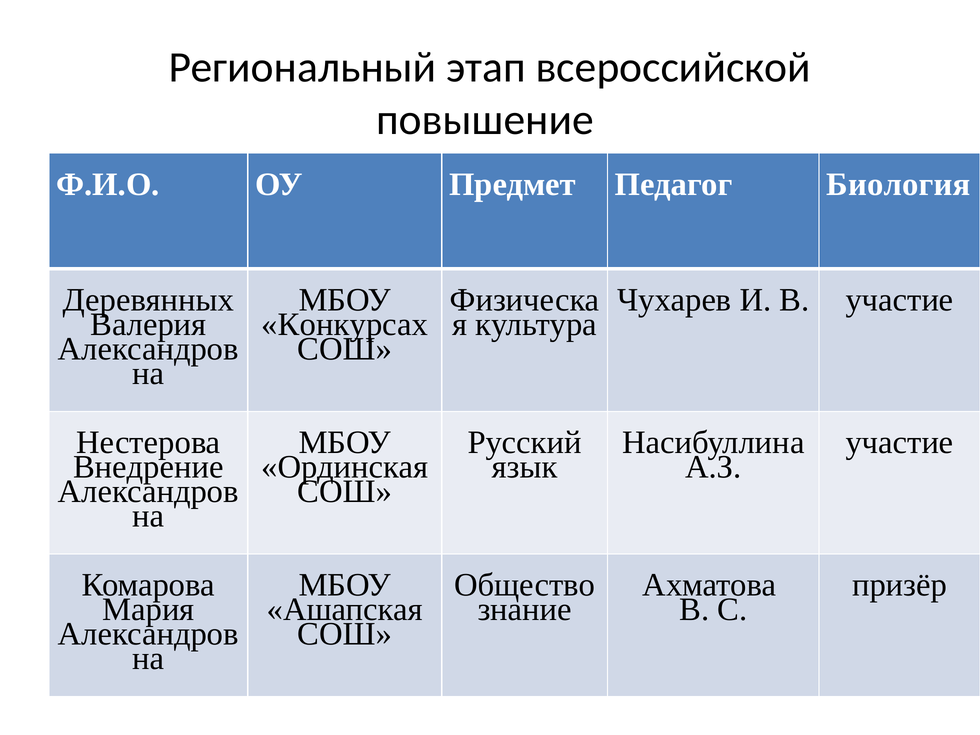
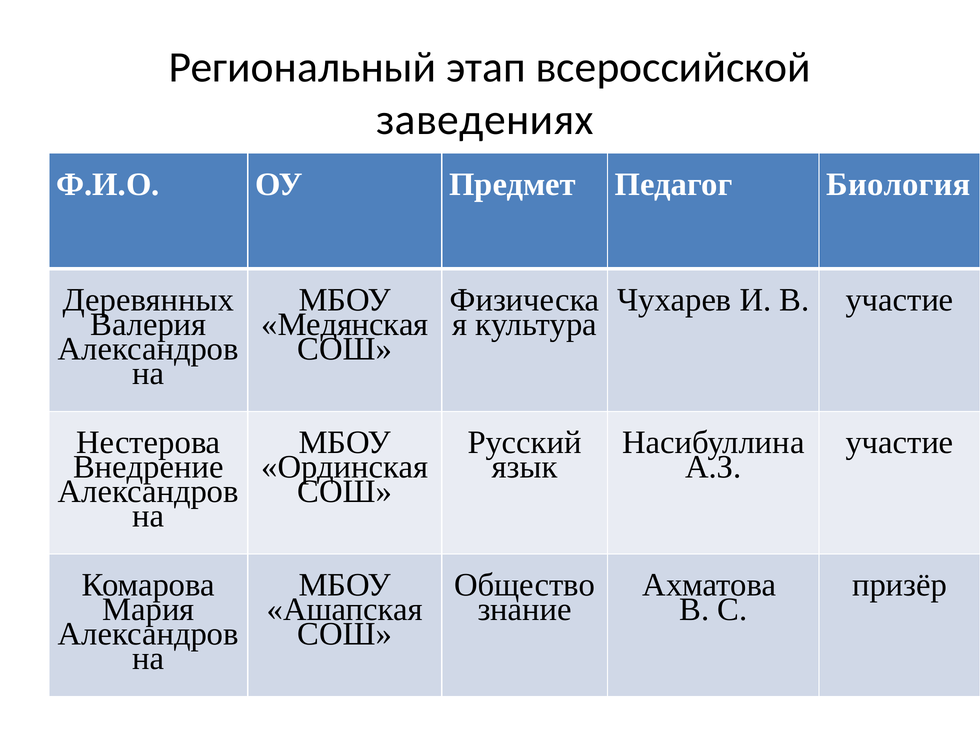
повышение: повышение -> заведениях
Конкурсах: Конкурсах -> Медянская
